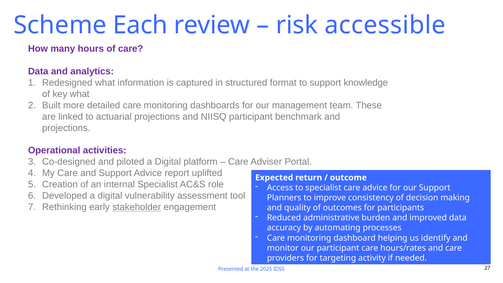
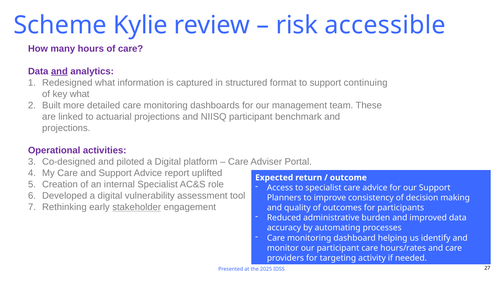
Each: Each -> Kylie
and at (59, 71) underline: none -> present
knowledge: knowledge -> continuing
